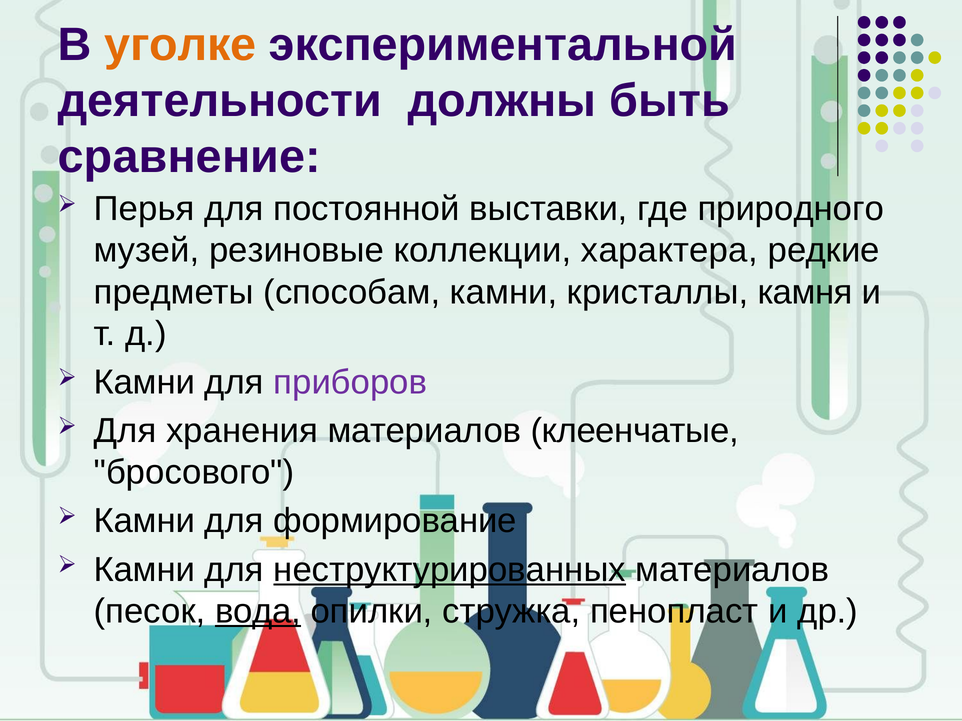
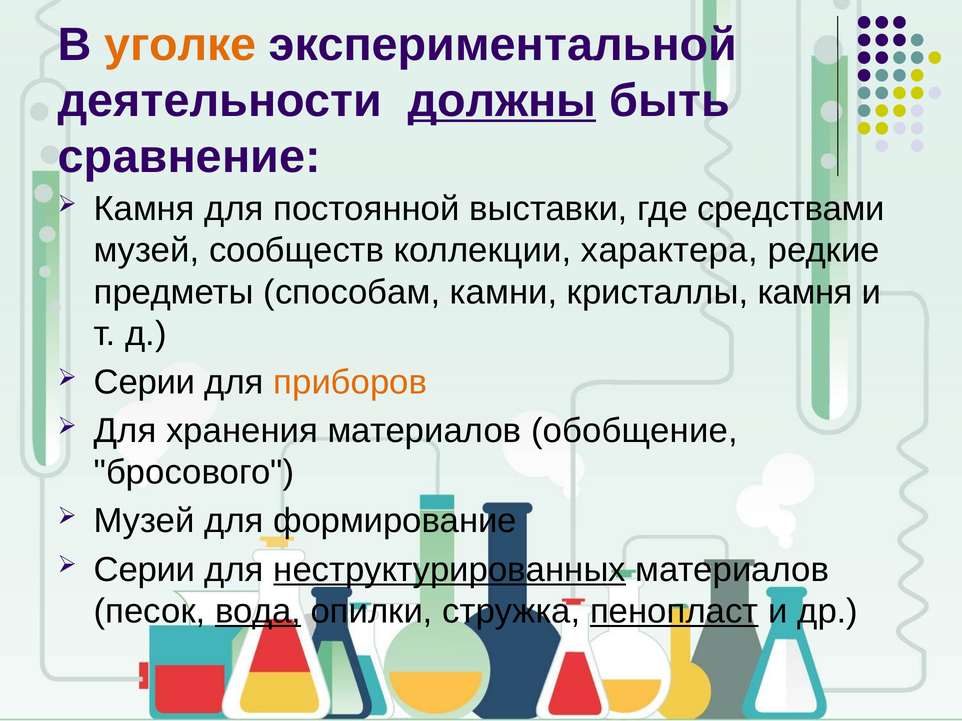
должны underline: none -> present
Перья at (144, 209): Перья -> Камня
природного: природного -> средствами
резиновые: резиновые -> сообществ
Камни at (144, 383): Камни -> Серии
приборов colour: purple -> orange
клеенчатые: клеенчатые -> обобщение
Камни at (144, 521): Камни -> Музей
Камни at (144, 570): Камни -> Серии
пенопласт underline: none -> present
